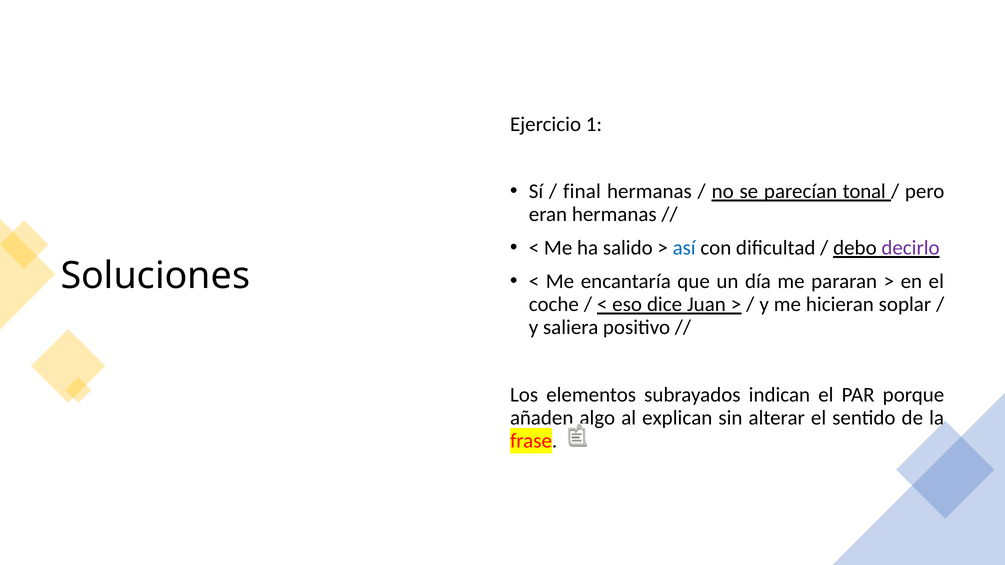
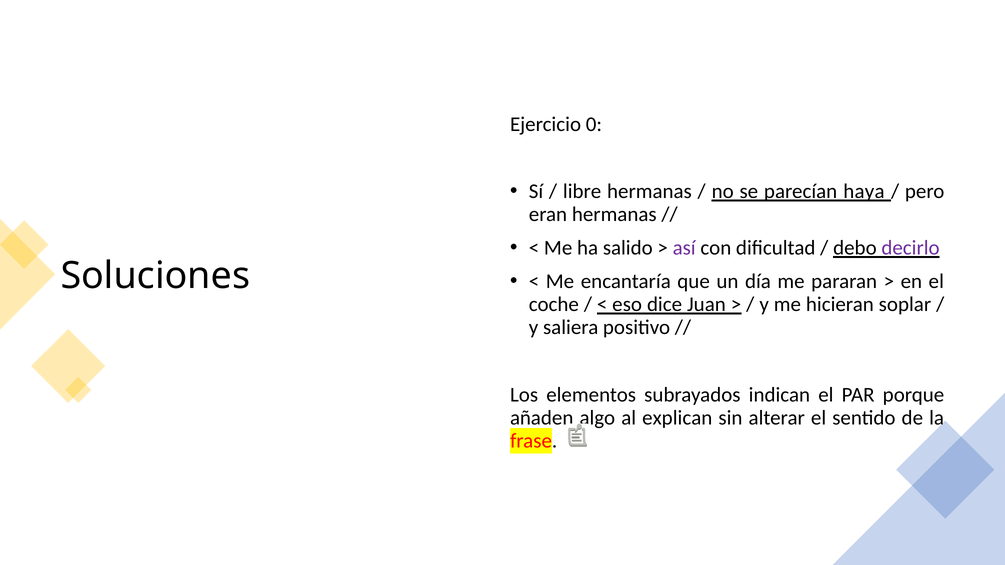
1: 1 -> 0
final: final -> libre
tonal: tonal -> haya
así colour: blue -> purple
